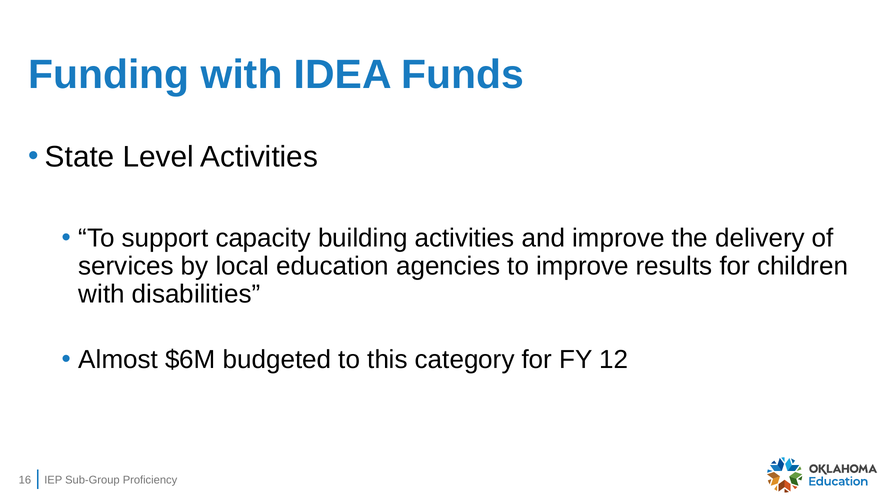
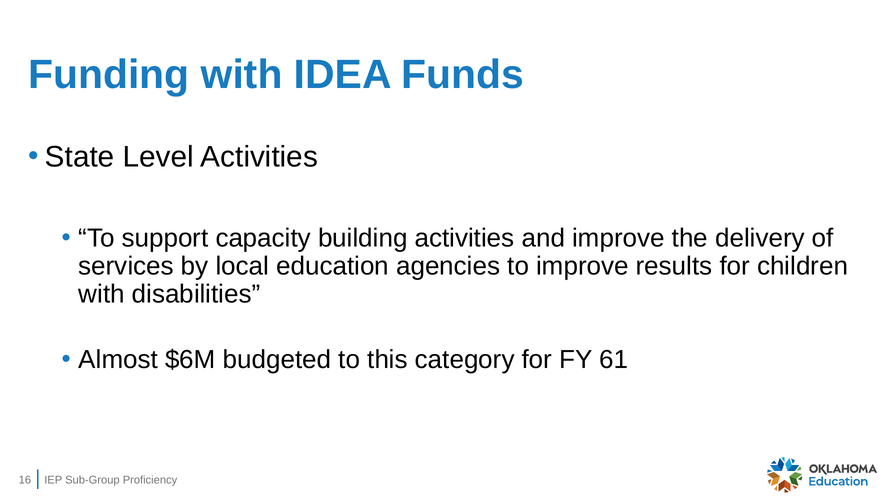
12: 12 -> 61
